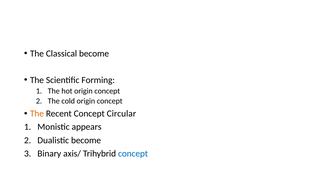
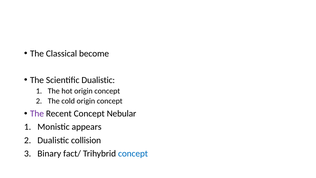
Scientific Forming: Forming -> Dualistic
The at (37, 114) colour: orange -> purple
Circular: Circular -> Nebular
Dualistic become: become -> collision
axis/: axis/ -> fact/
